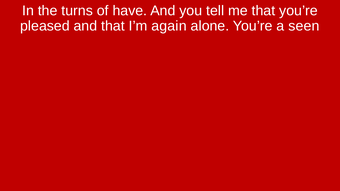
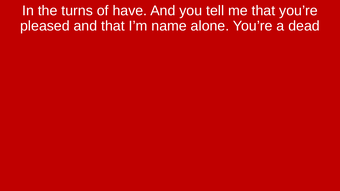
again: again -> name
seen: seen -> dead
